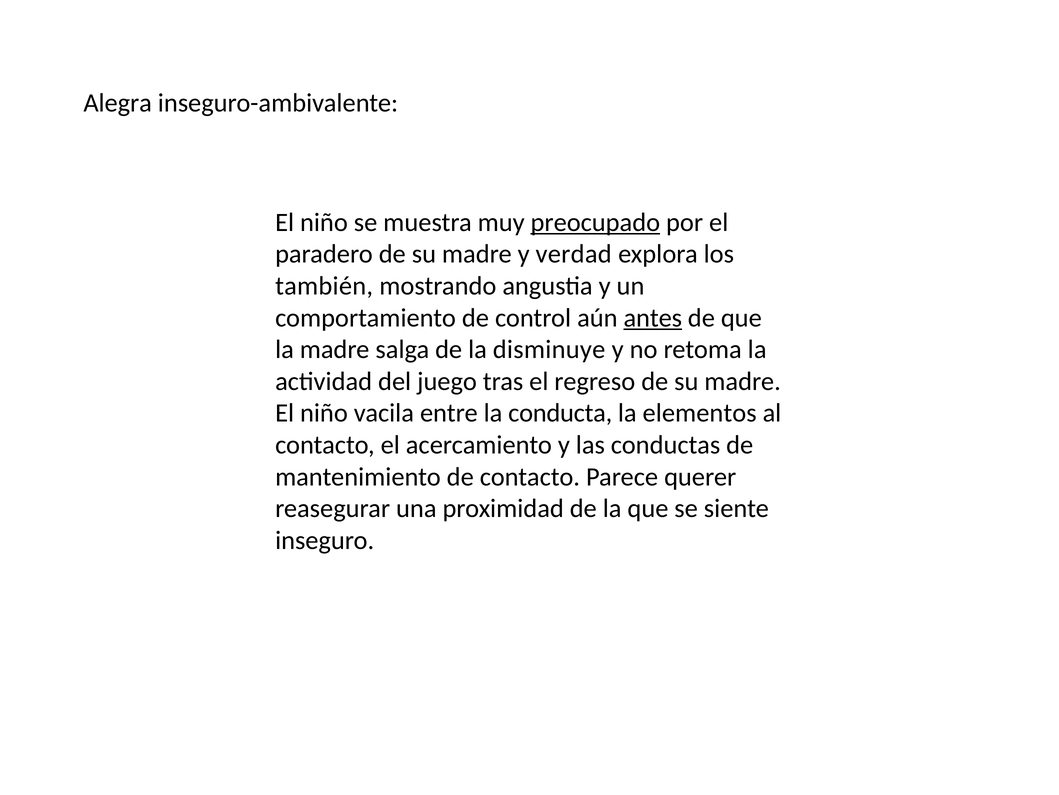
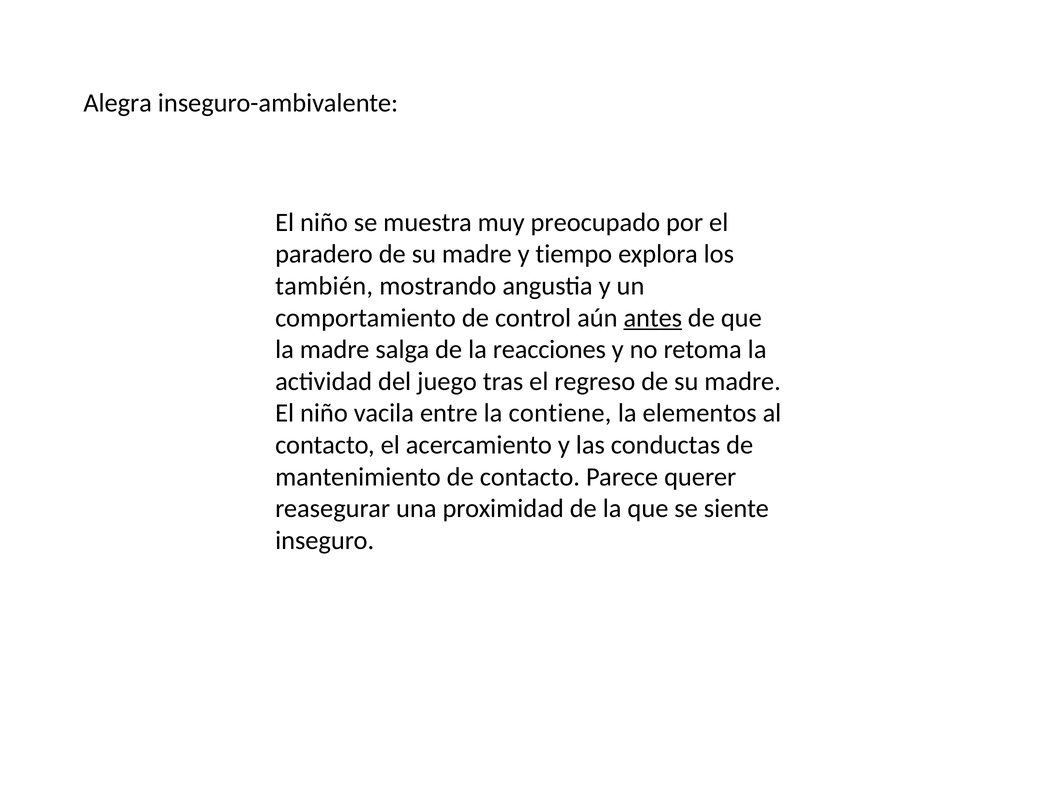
preocupado underline: present -> none
verdad: verdad -> tiempo
disminuye: disminuye -> reacciones
conducta: conducta -> contiene
